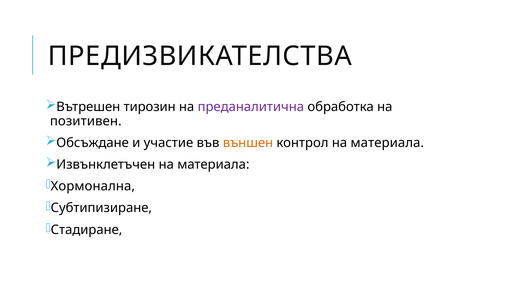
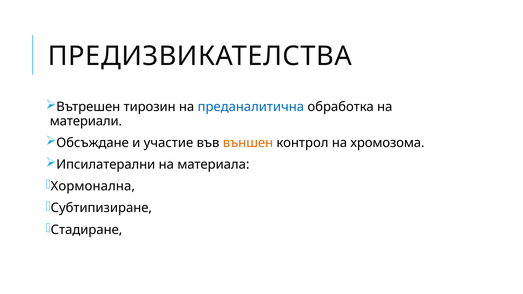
преданалитична colour: purple -> blue
позитивен: позитивен -> материали
контрол на материала: материала -> хромозома
Извънклетъчен: Извънклетъчен -> Ипсилатерални
